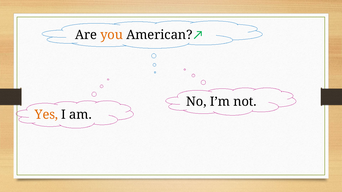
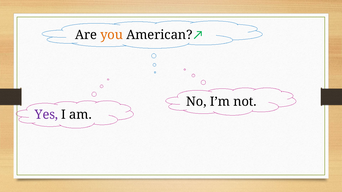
Yes colour: orange -> purple
